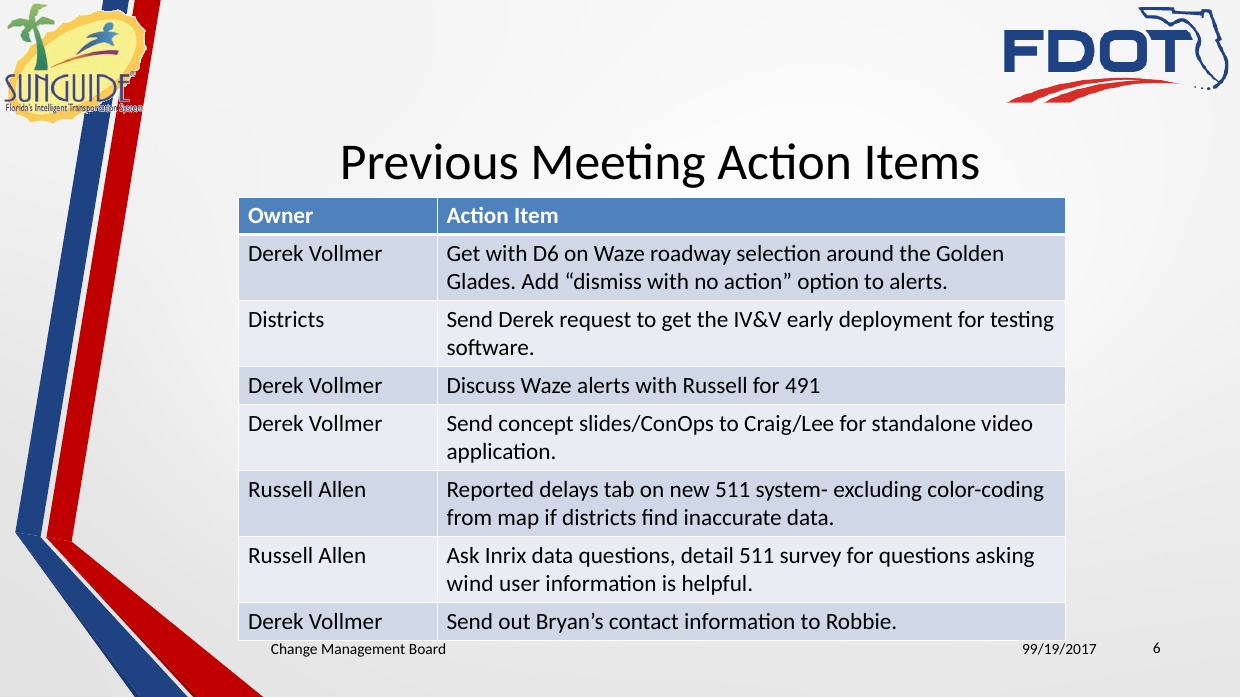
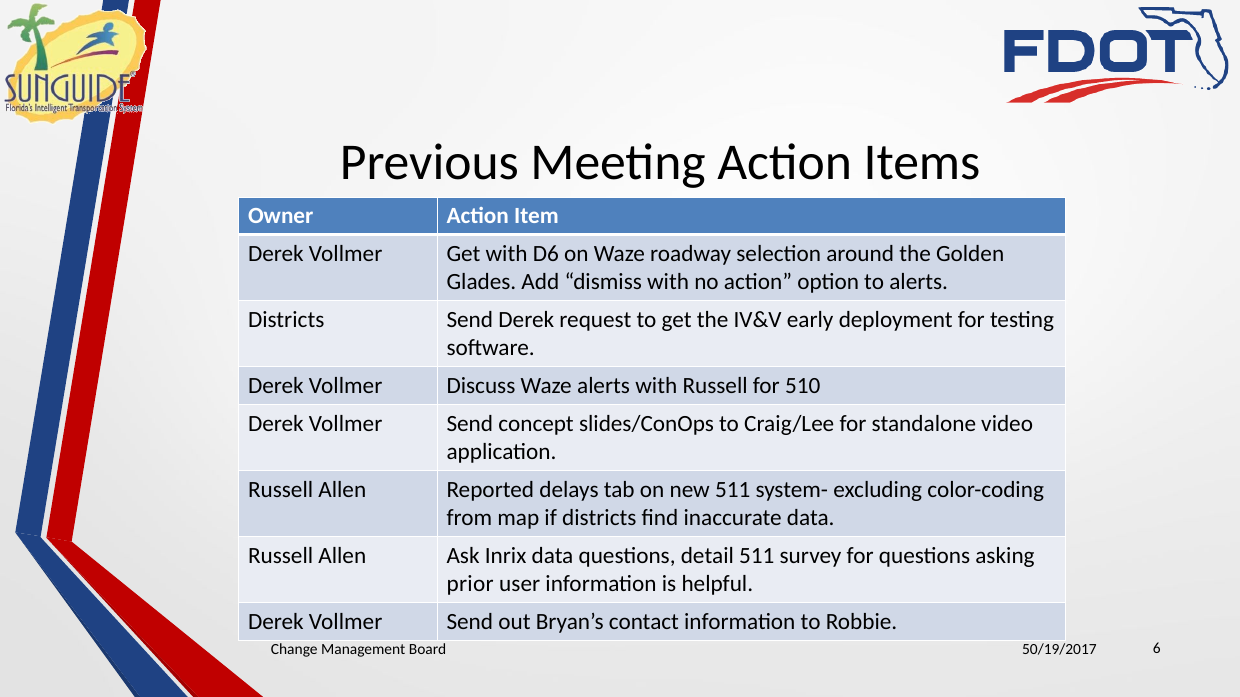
491: 491 -> 510
wind: wind -> prior
99/19/2017: 99/19/2017 -> 50/19/2017
